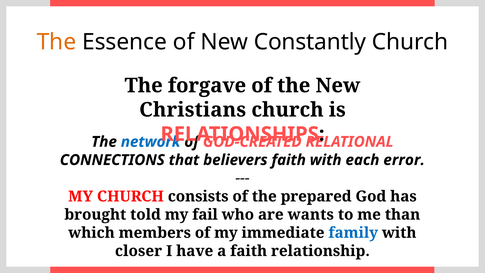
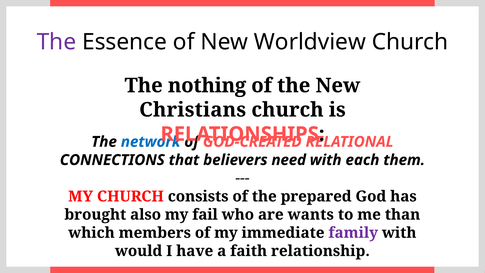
The at (56, 42) colour: orange -> purple
Constantly: Constantly -> Worldview
forgave: forgave -> nothing
believers faith: faith -> need
error: error -> them
told: told -> also
family colour: blue -> purple
closer: closer -> would
